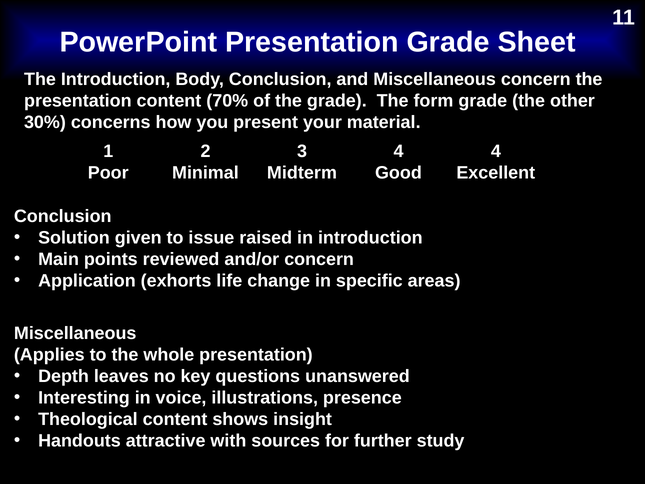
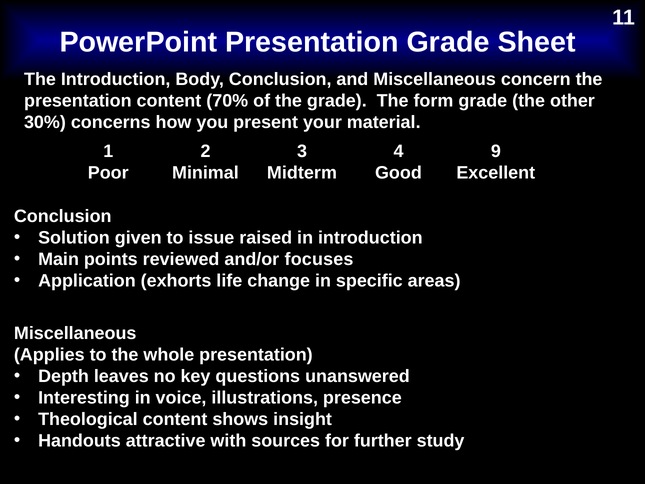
4 4: 4 -> 9
and/or concern: concern -> focuses
